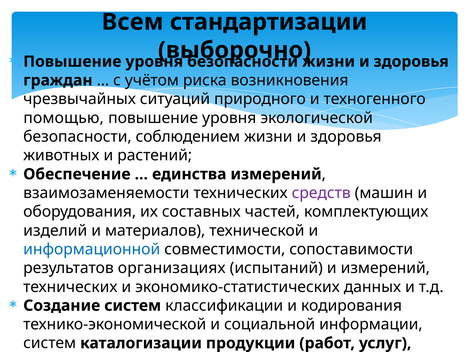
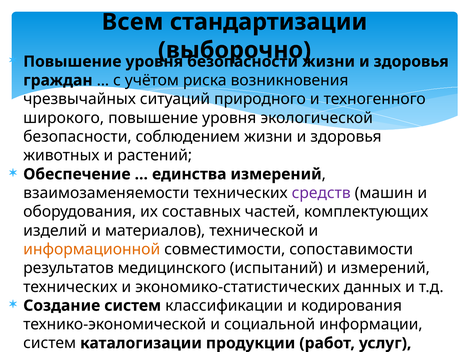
помощью: помощью -> широкого
информационной colour: blue -> orange
организациях: организациях -> медицинского
